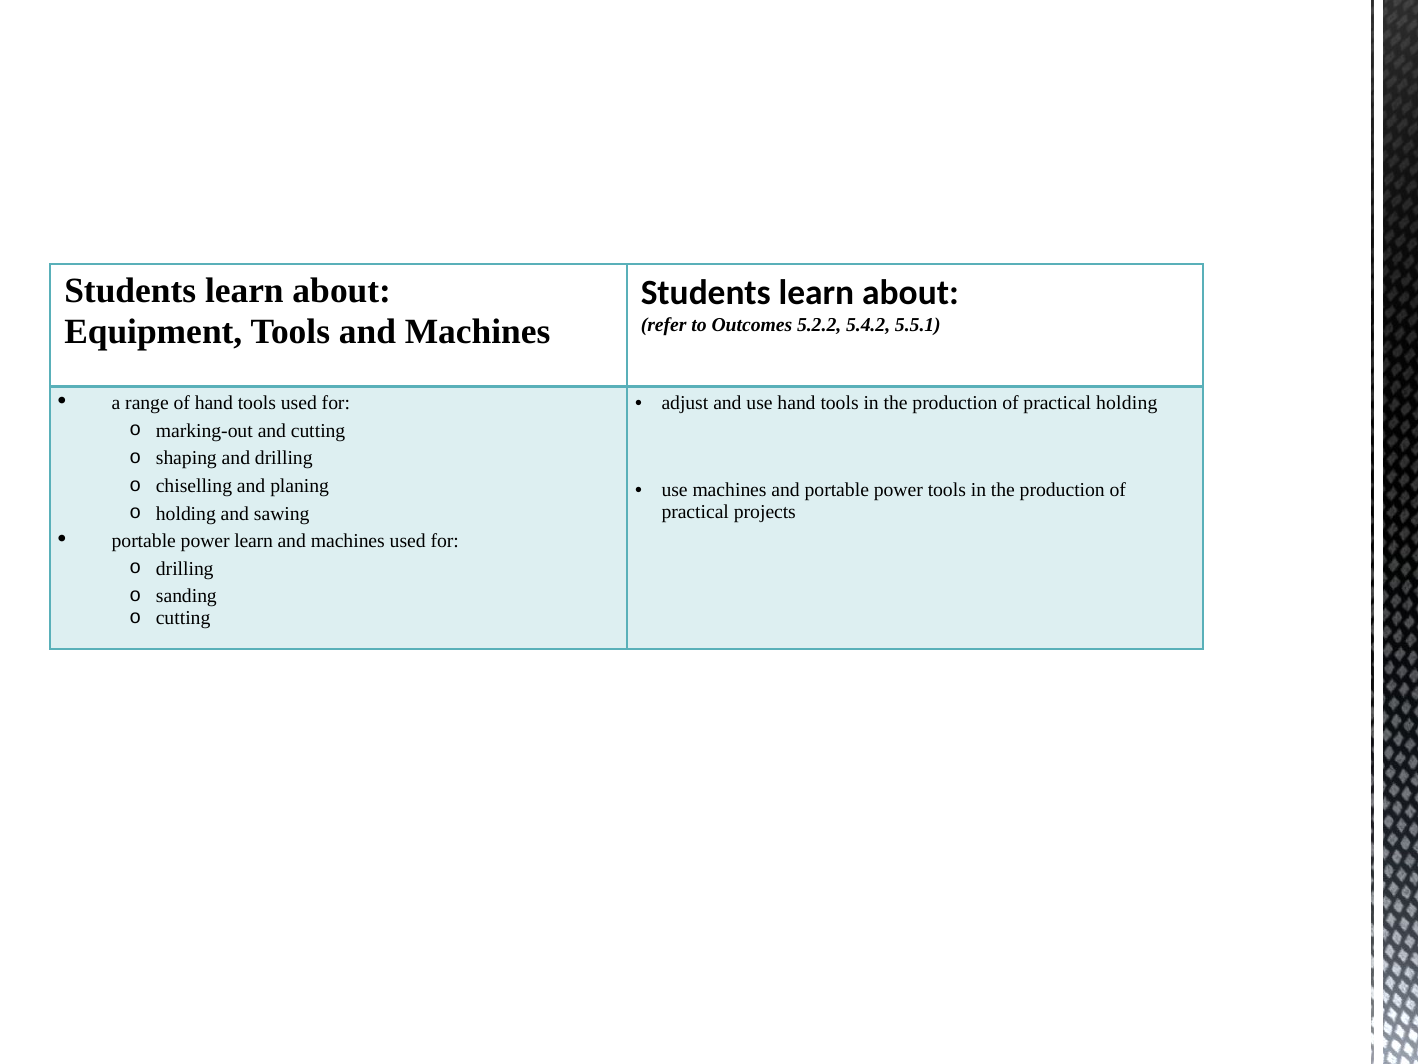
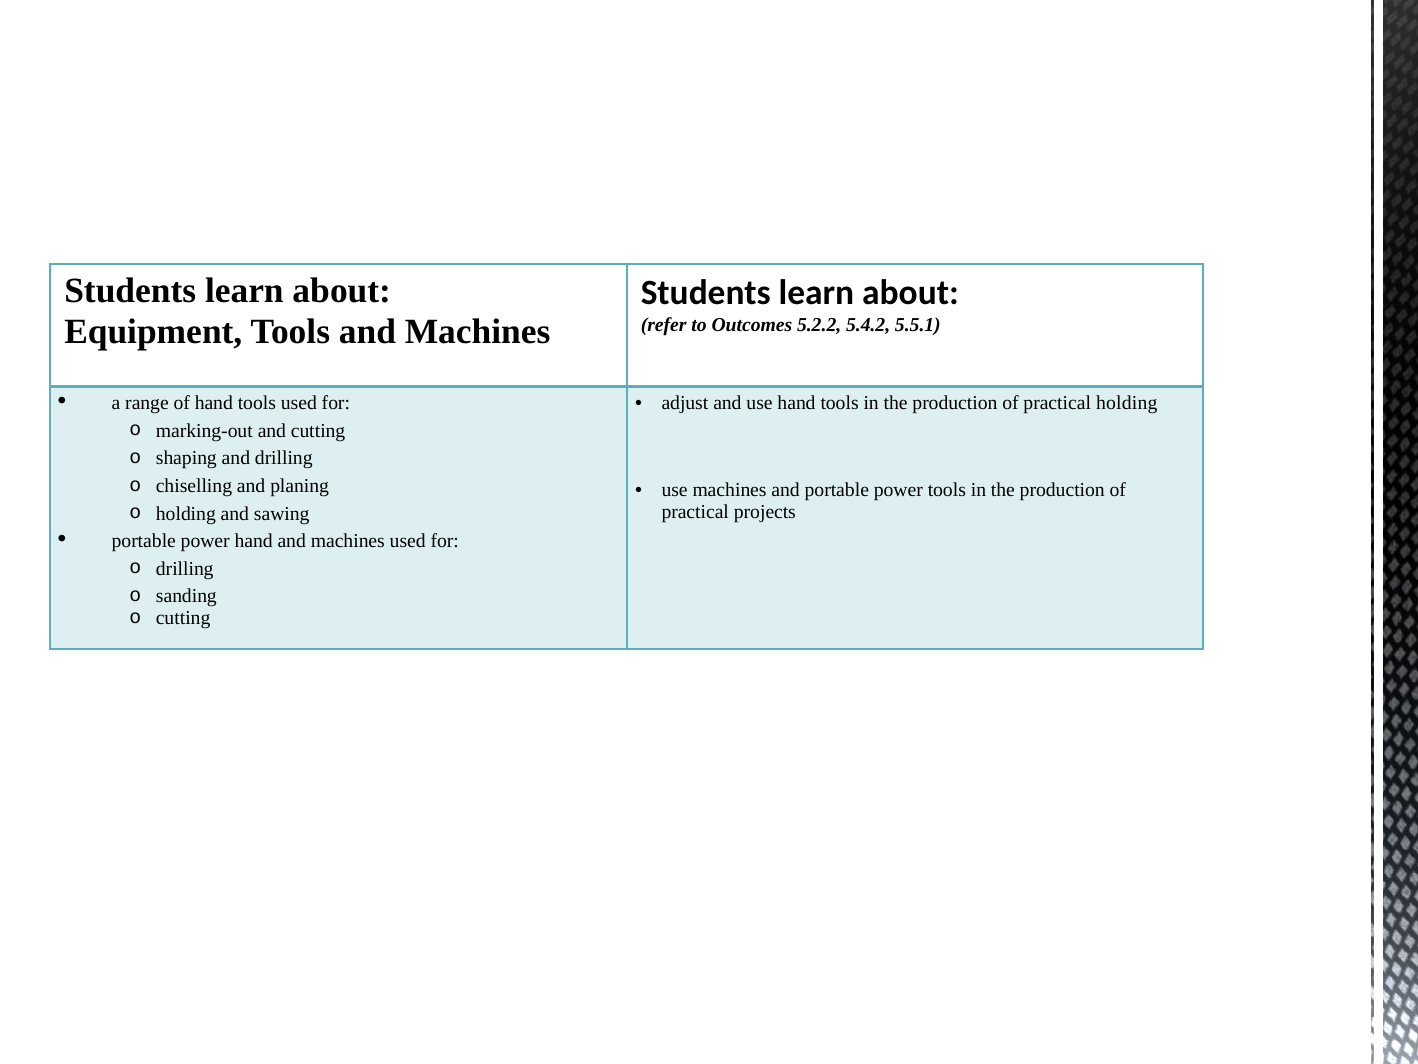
power learn: learn -> hand
